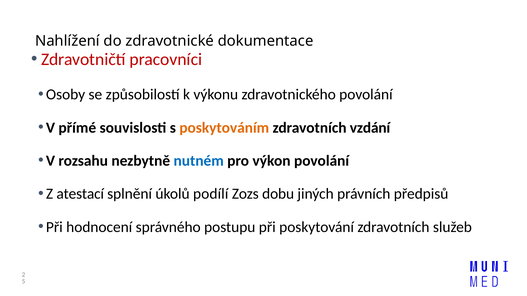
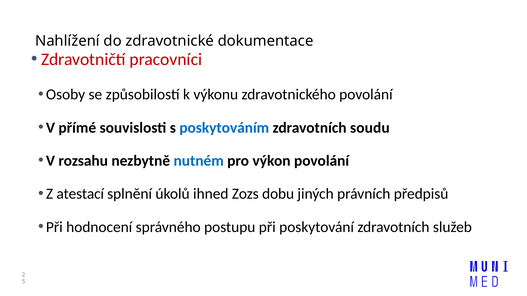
poskytováním colour: orange -> blue
vzdání: vzdání -> soudu
podílí: podílí -> ihned
